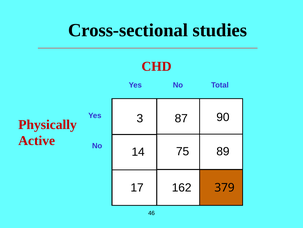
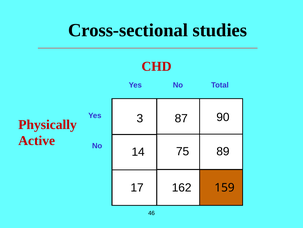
379: 379 -> 159
